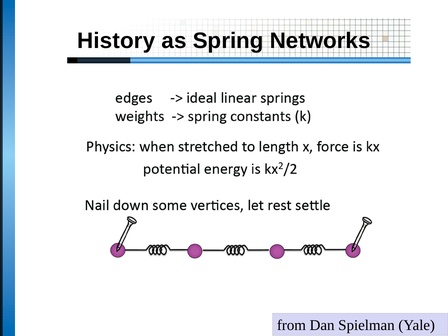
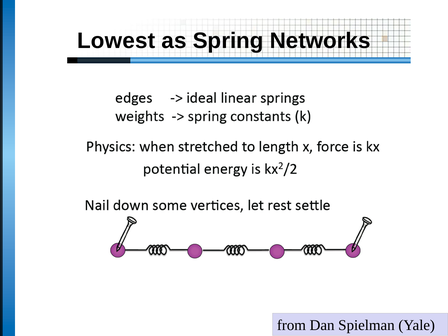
History: History -> Lowest
